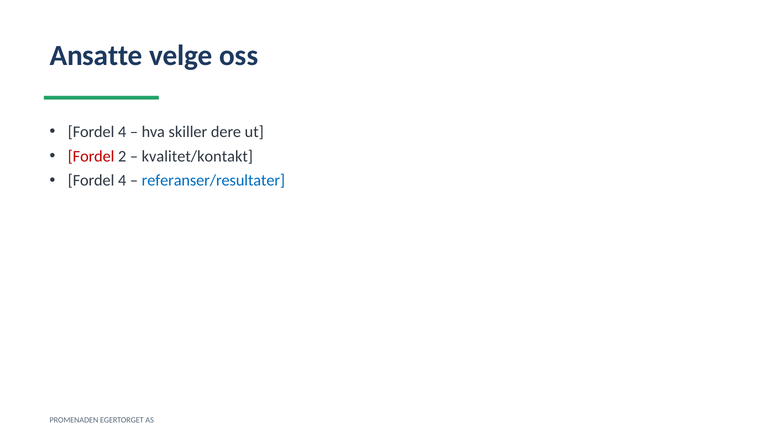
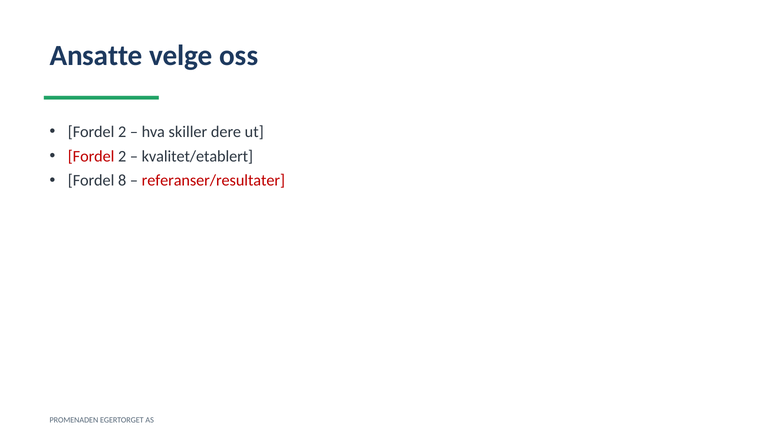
4 at (122, 132): 4 -> 2
kvalitet/kontakt: kvalitet/kontakt -> kvalitet/etablert
4 at (122, 181): 4 -> 8
referanser/resultater colour: blue -> red
